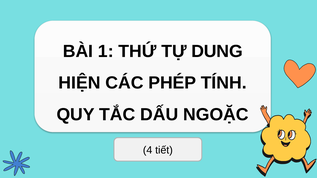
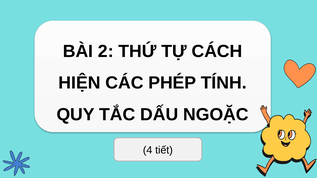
1: 1 -> 2
DUNG: DUNG -> CÁCH
